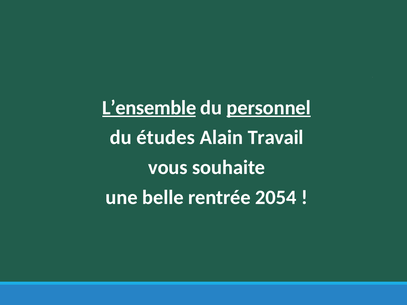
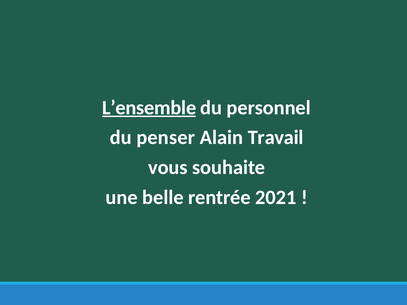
personnel underline: present -> none
études: études -> penser
2054: 2054 -> 2021
